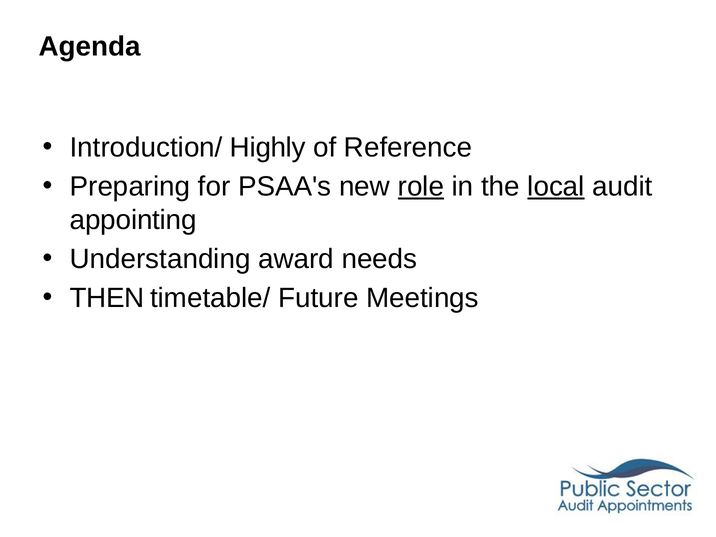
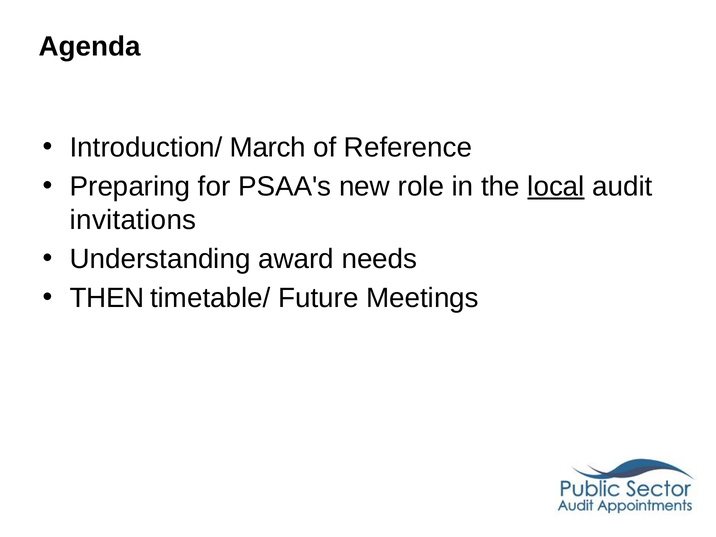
Highly: Highly -> March
role underline: present -> none
appointing: appointing -> invitations
